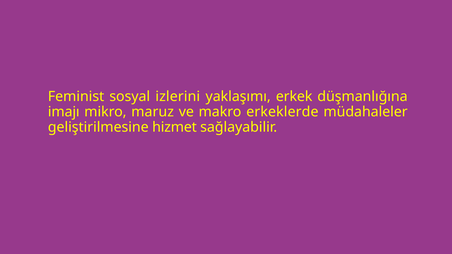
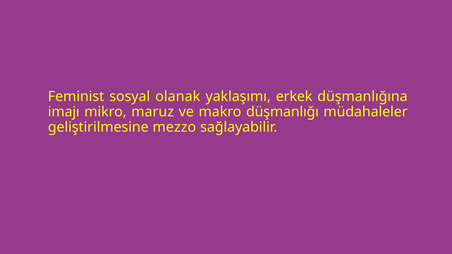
izlerini: izlerini -> olanak
erkeklerde: erkeklerde -> düşmanlığı
hizmet: hizmet -> mezzo
